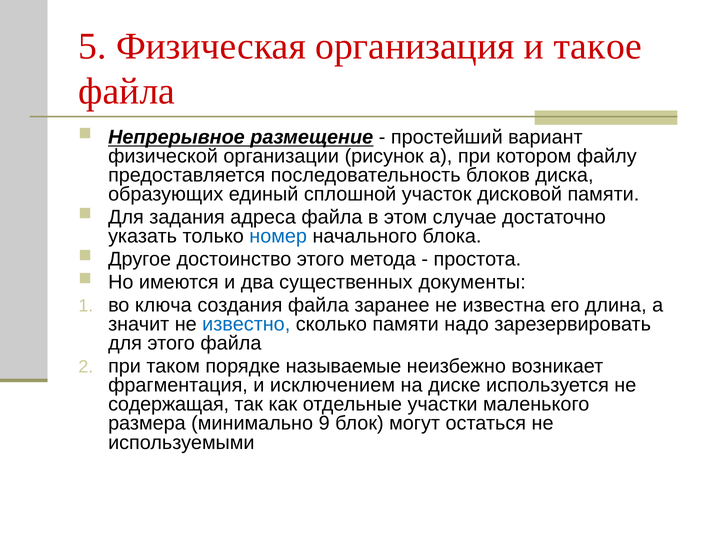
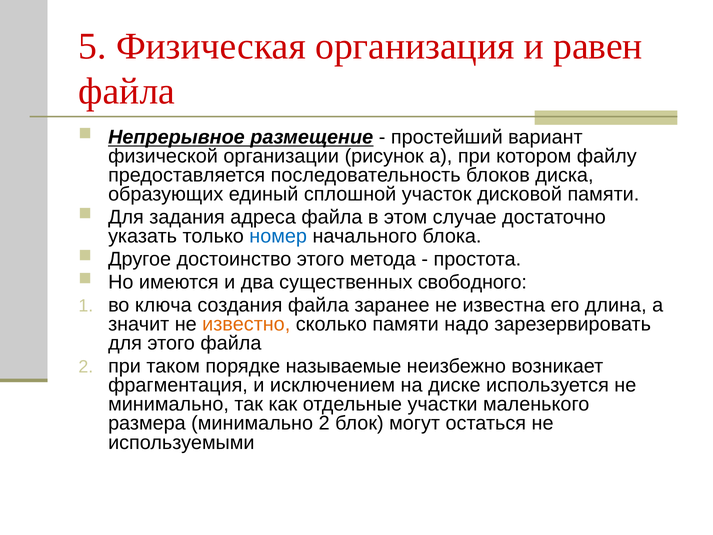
такое: такое -> равен
документы: документы -> свободного
известно colour: blue -> orange
содержащая at (169, 404): содержащая -> минимально
минимально 9: 9 -> 2
